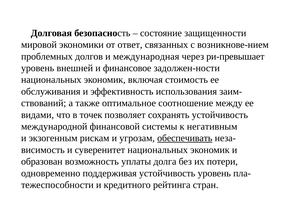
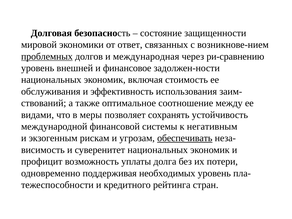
проблемных underline: none -> present
ри-превышает: ри-превышает -> ри-сравнению
точек: точек -> меры
образован: образован -> профицит
поддерживая устойчивость: устойчивость -> необходимых
